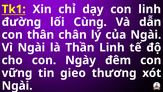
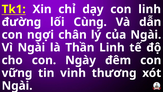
thân: thân -> ngợi
gieo: gieo -> vinh
